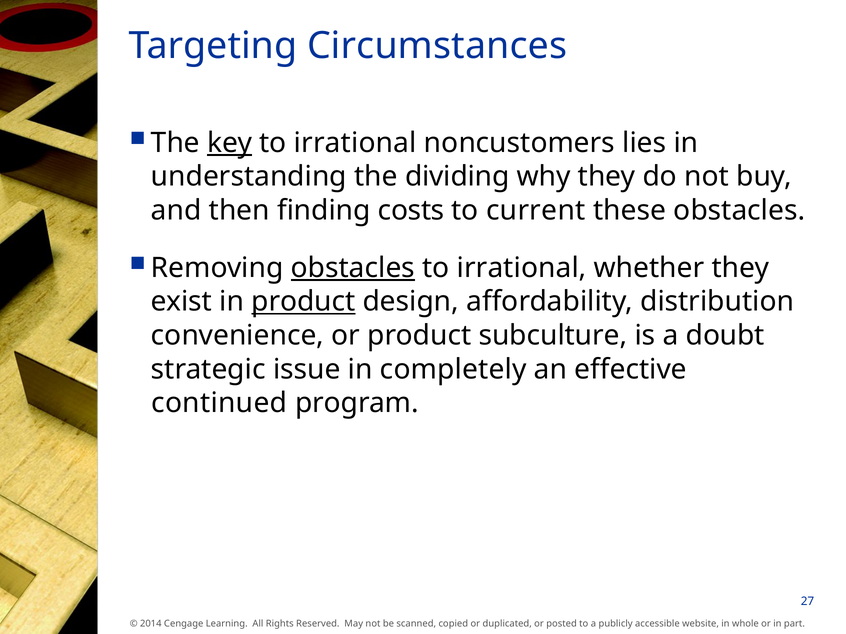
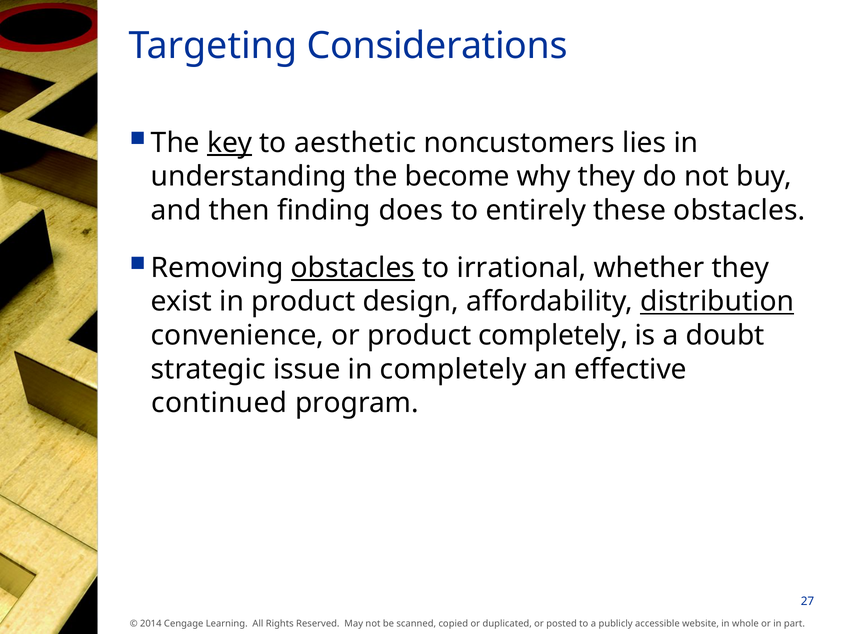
Circumstances: Circumstances -> Considerations
irrational at (355, 143): irrational -> aesthetic
dividing: dividing -> become
costs: costs -> does
current: current -> entirely
product at (303, 302) underline: present -> none
distribution underline: none -> present
product subculture: subculture -> completely
